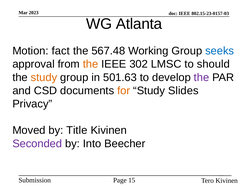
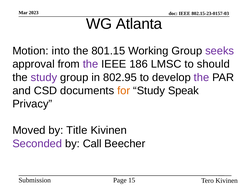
fact: fact -> into
567.48: 567.48 -> 801.15
seeks colour: blue -> purple
the at (91, 64) colour: orange -> purple
302: 302 -> 186
study at (44, 77) colour: orange -> purple
501.63: 501.63 -> 802.95
Slides: Slides -> Speak
Into: Into -> Call
